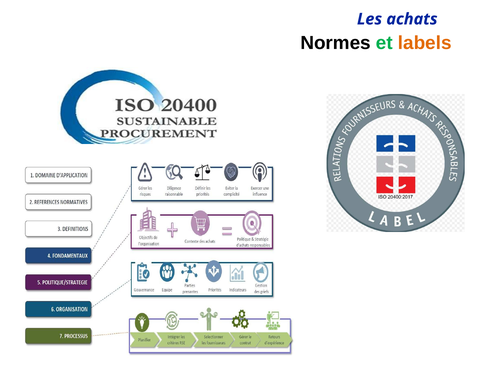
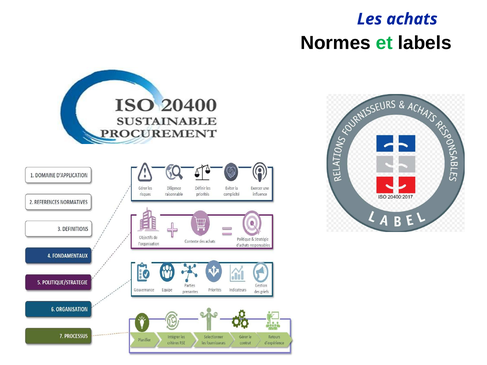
labels colour: orange -> black
